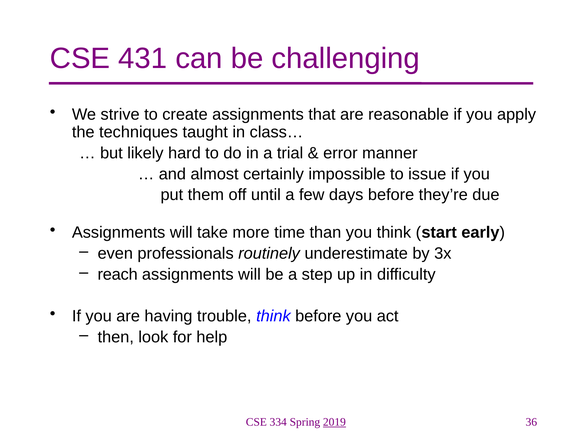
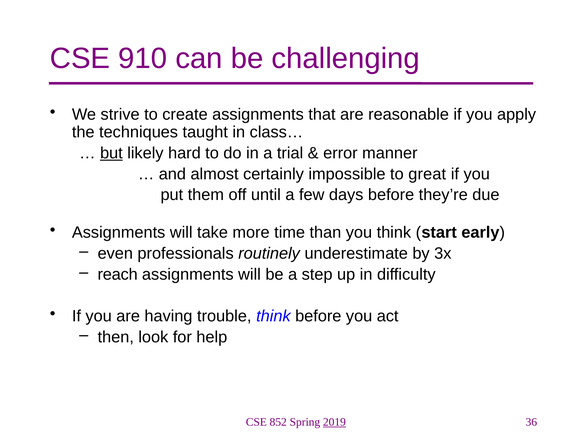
431: 431 -> 910
but underline: none -> present
issue: issue -> great
334: 334 -> 852
